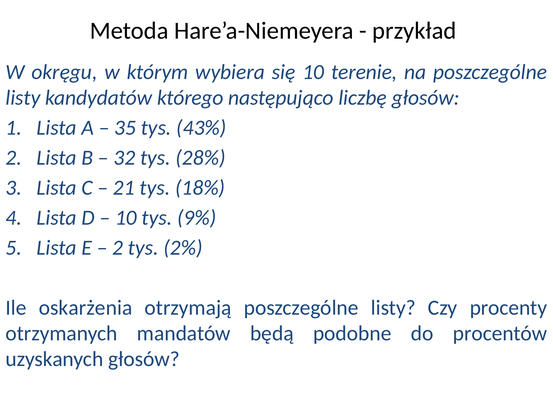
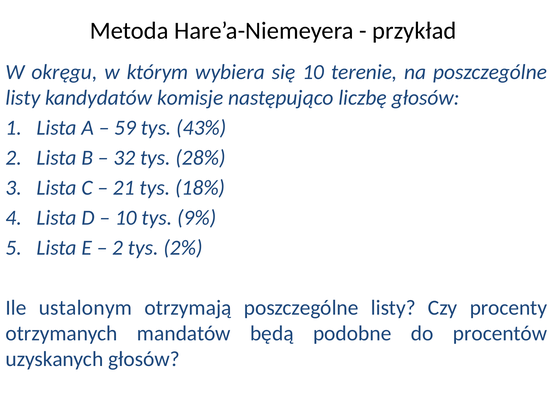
którego: którego -> komisje
35: 35 -> 59
oskarżenia: oskarżenia -> ustalonym
